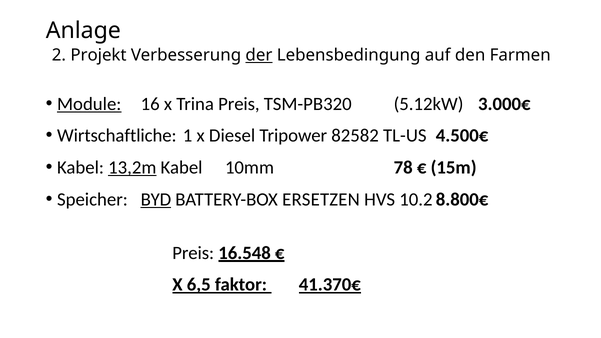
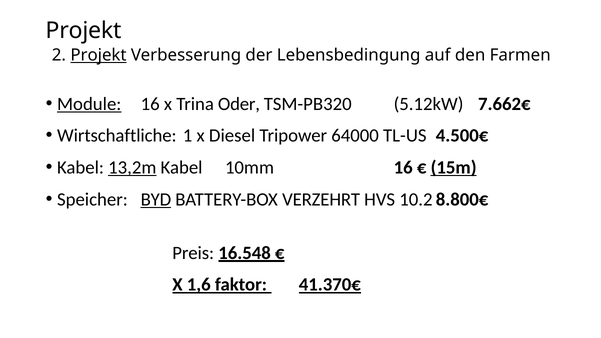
Anlage at (83, 31): Anlage -> Projekt
Projekt at (98, 55) underline: none -> present
der underline: present -> none
Trina Preis: Preis -> Oder
3.000€: 3.000€ -> 7.662€
82582: 82582 -> 64000
10mm 78: 78 -> 16
15m underline: none -> present
ERSETZEN: ERSETZEN -> VERZEHRT
6,5: 6,5 -> 1,6
